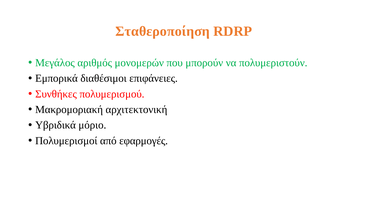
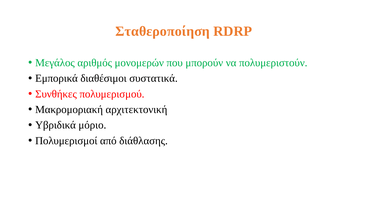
επιφάνειες: επιφάνειες -> συστατικά
εφαρμογές: εφαρμογές -> διάθλασης
